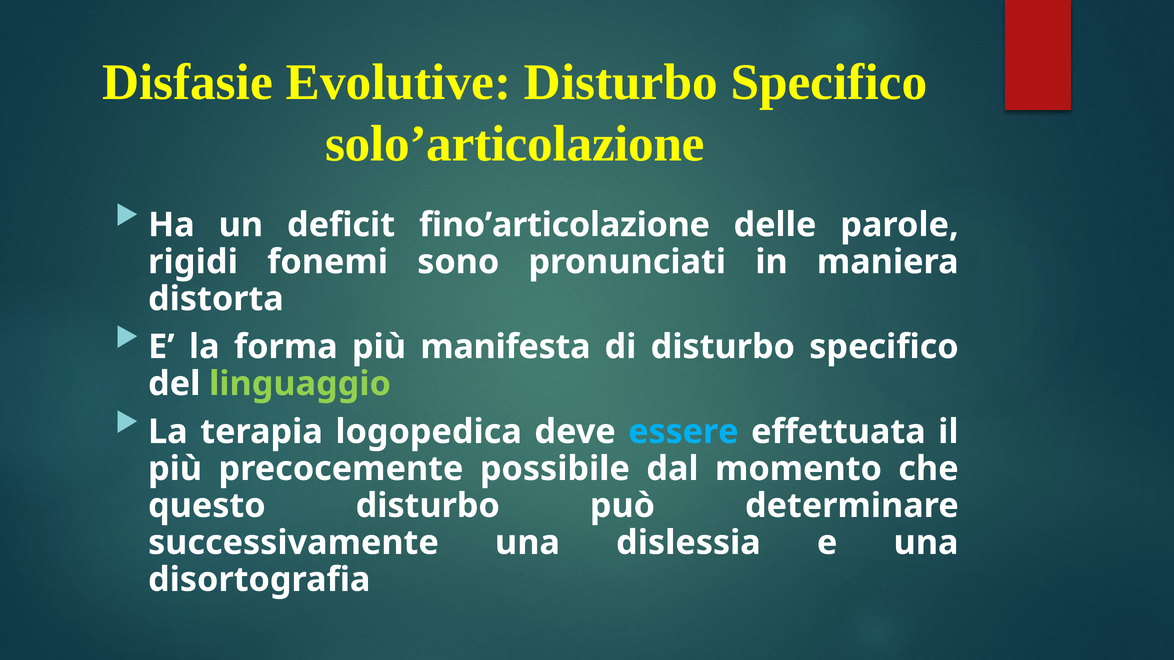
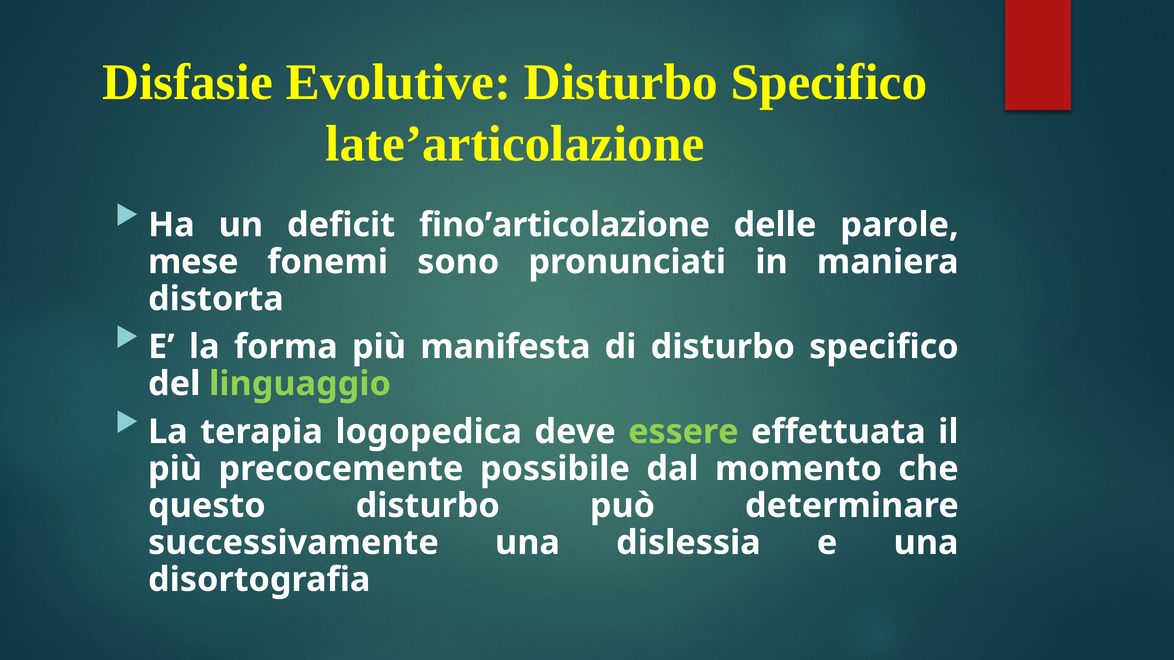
solo’articolazione: solo’articolazione -> late’articolazione
rigidi: rigidi -> mese
essere colour: light blue -> light green
